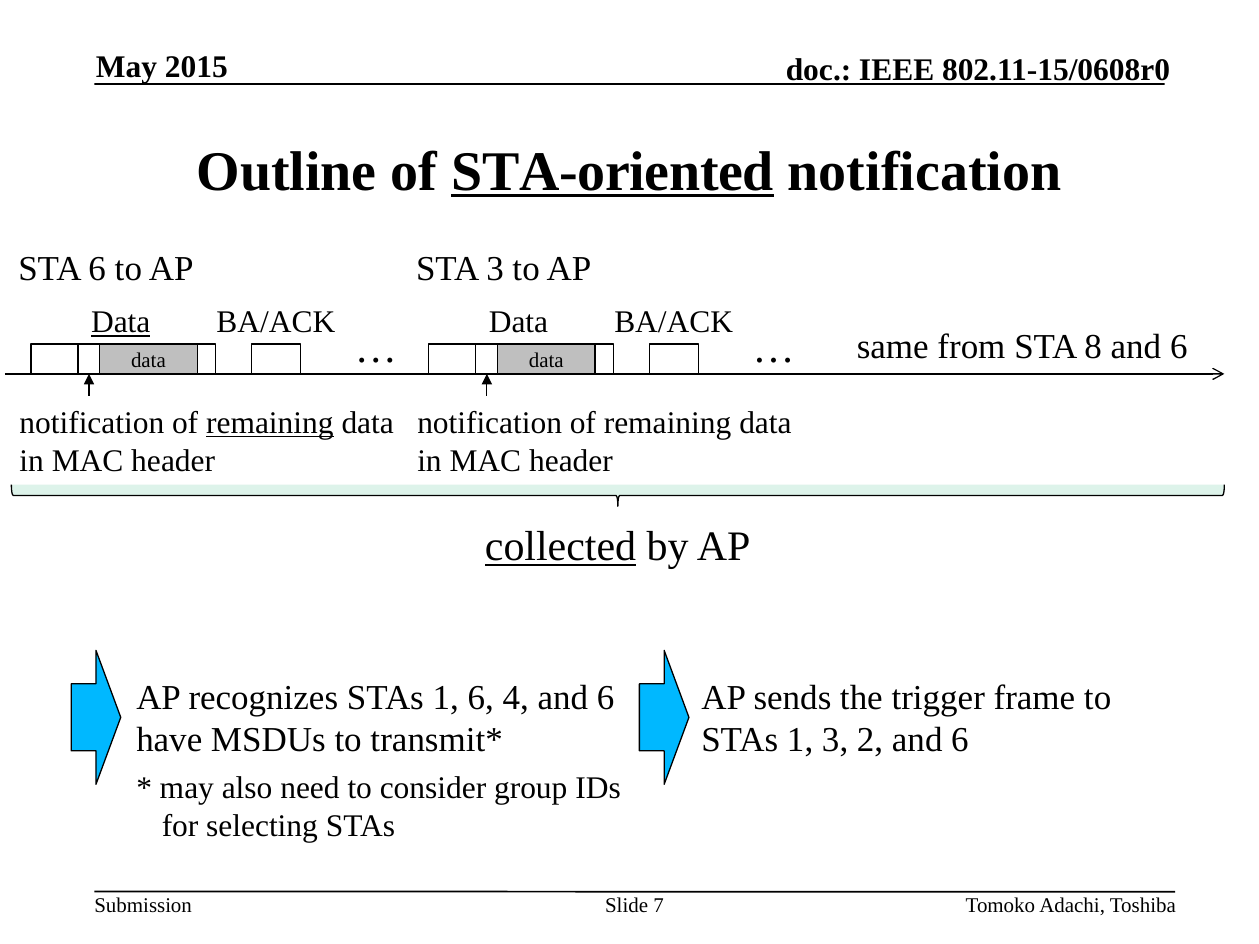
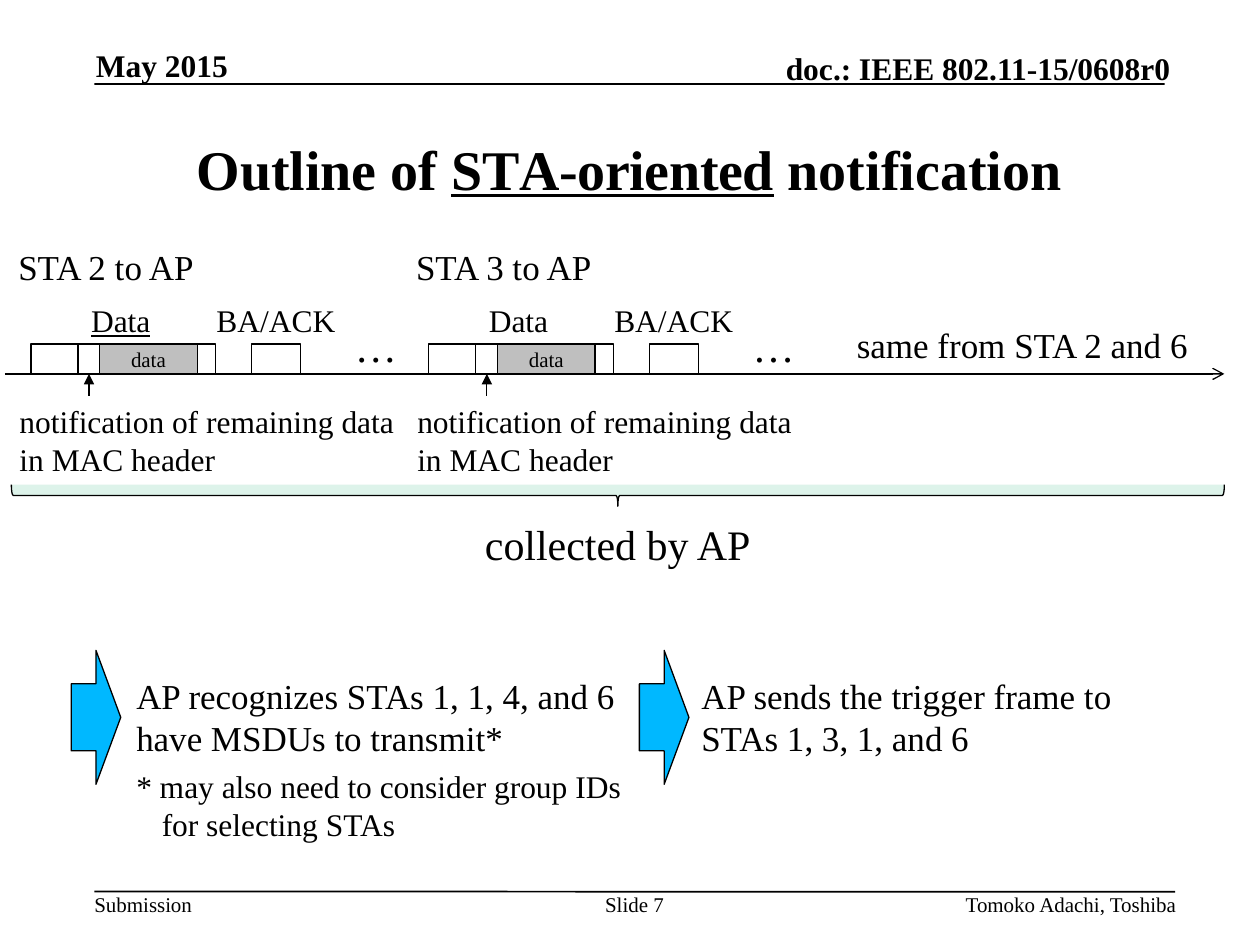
6 at (97, 269): 6 -> 2
from STA 8: 8 -> 2
remaining at (270, 423) underline: present -> none
collected underline: present -> none
1 6: 6 -> 1
3 2: 2 -> 1
